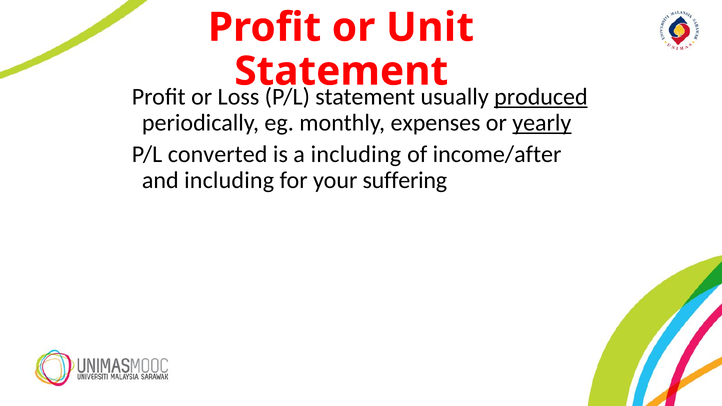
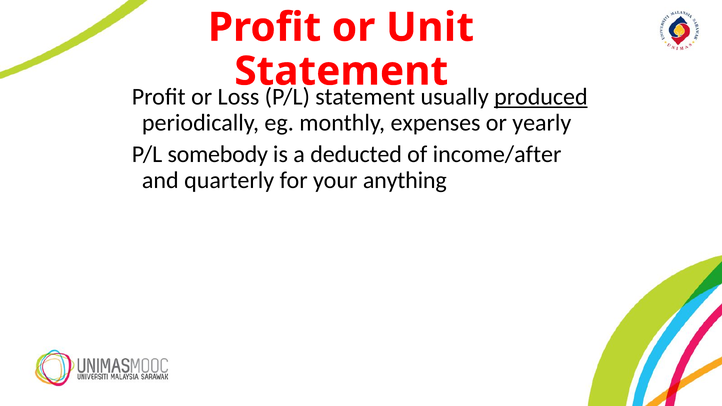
yearly underline: present -> none
converted: converted -> somebody
a including: including -> deducted
and including: including -> quarterly
suffering: suffering -> anything
